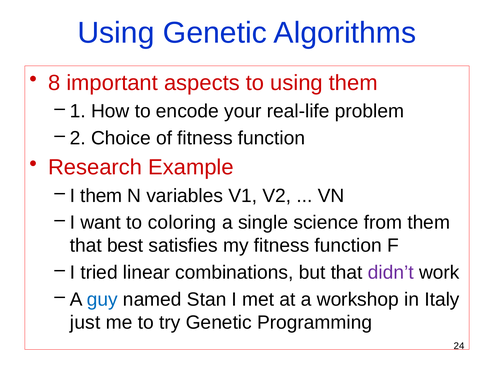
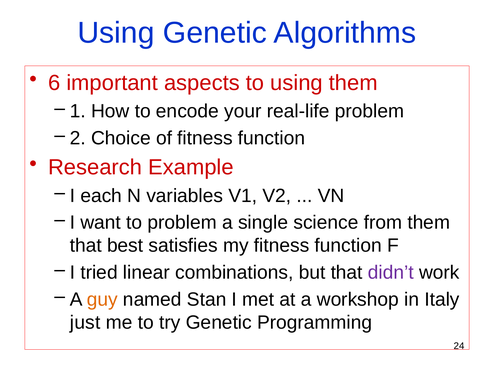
8: 8 -> 6
I them: them -> each
to coloring: coloring -> problem
guy colour: blue -> orange
